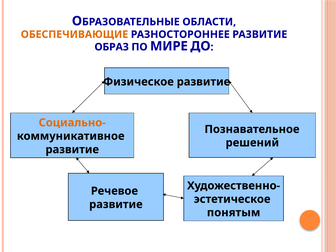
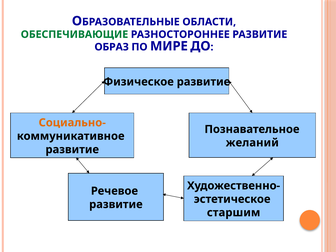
ОБЕСПЕЧИВАЮЩИЕ colour: orange -> green
решений: решений -> желаний
понятым: понятым -> старшим
